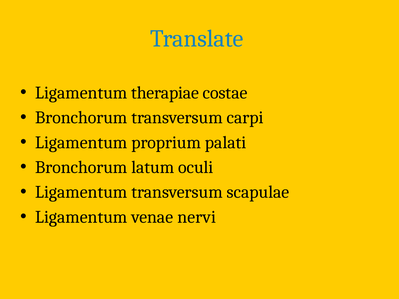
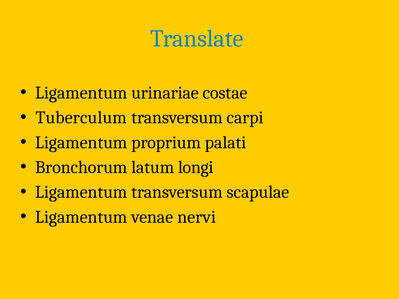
therapiae: therapiae -> urinariae
Bronchorum at (81, 118): Bronchorum -> Tuberculum
oculi: oculi -> longi
